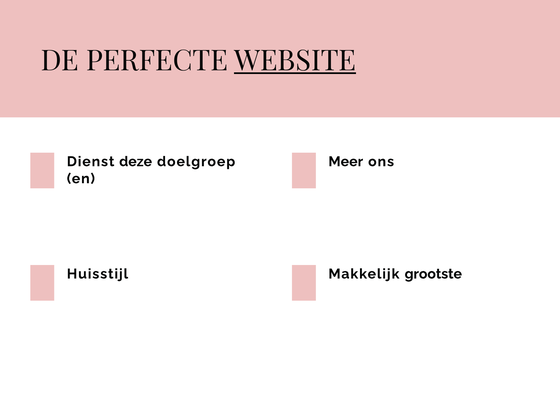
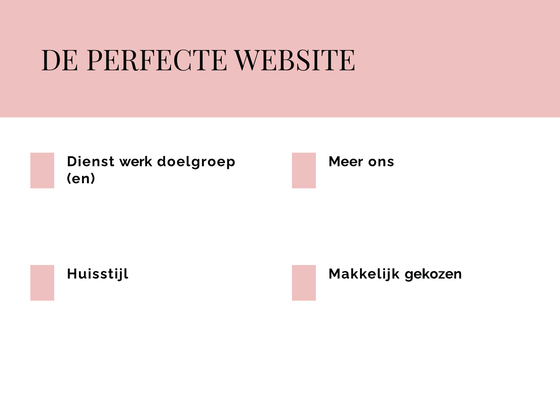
WEBSITE underline: present -> none
deze: deze -> werk
grootste: grootste -> gekozen
